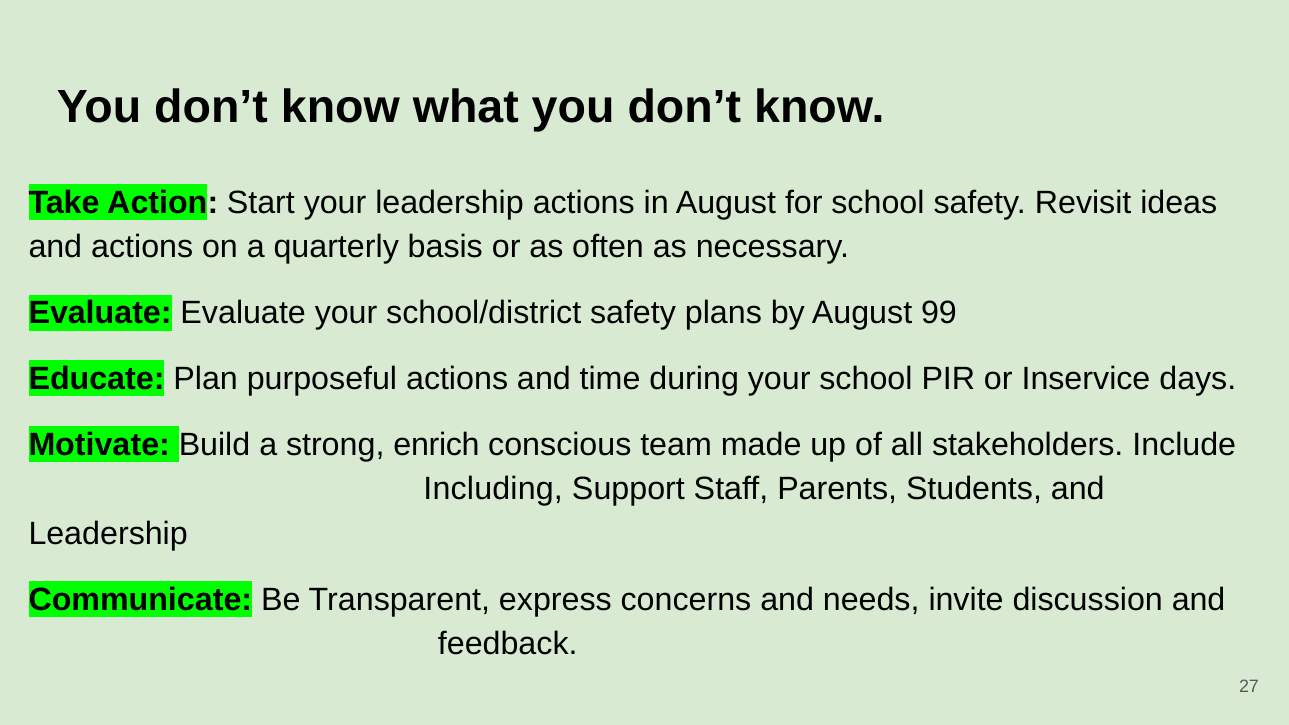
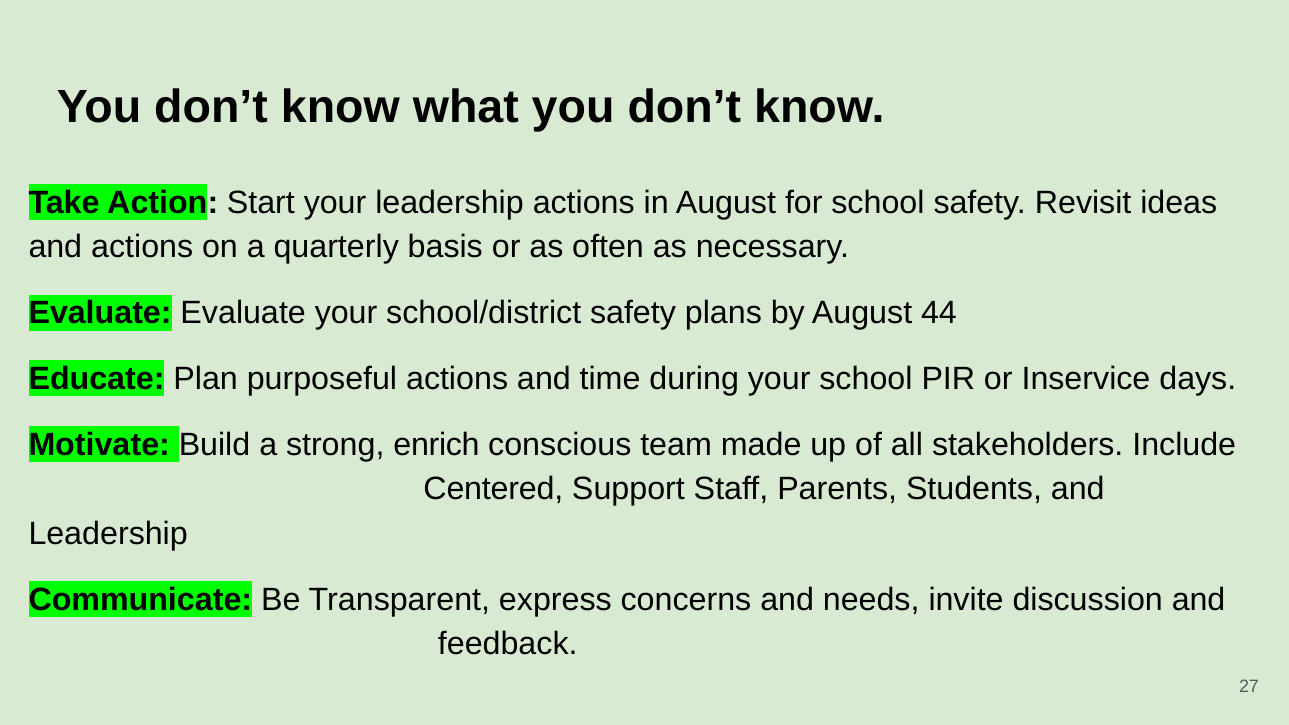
99: 99 -> 44
Including: Including -> Centered
